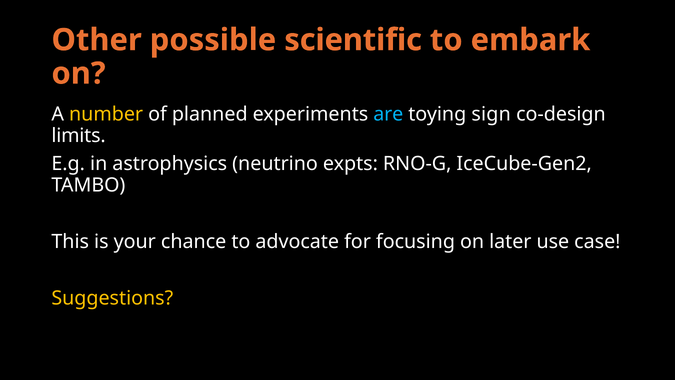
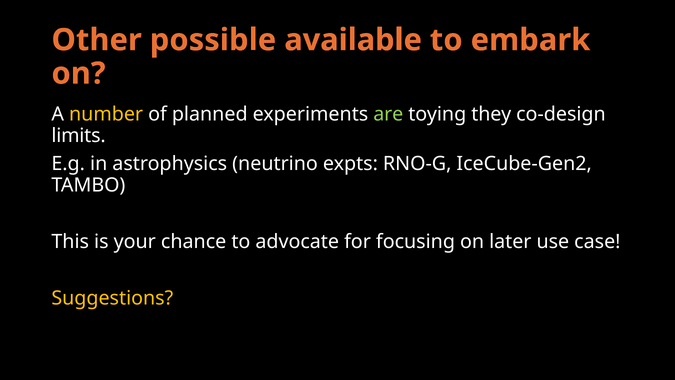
scientific: scientific -> available
are colour: light blue -> light green
sign: sign -> they
